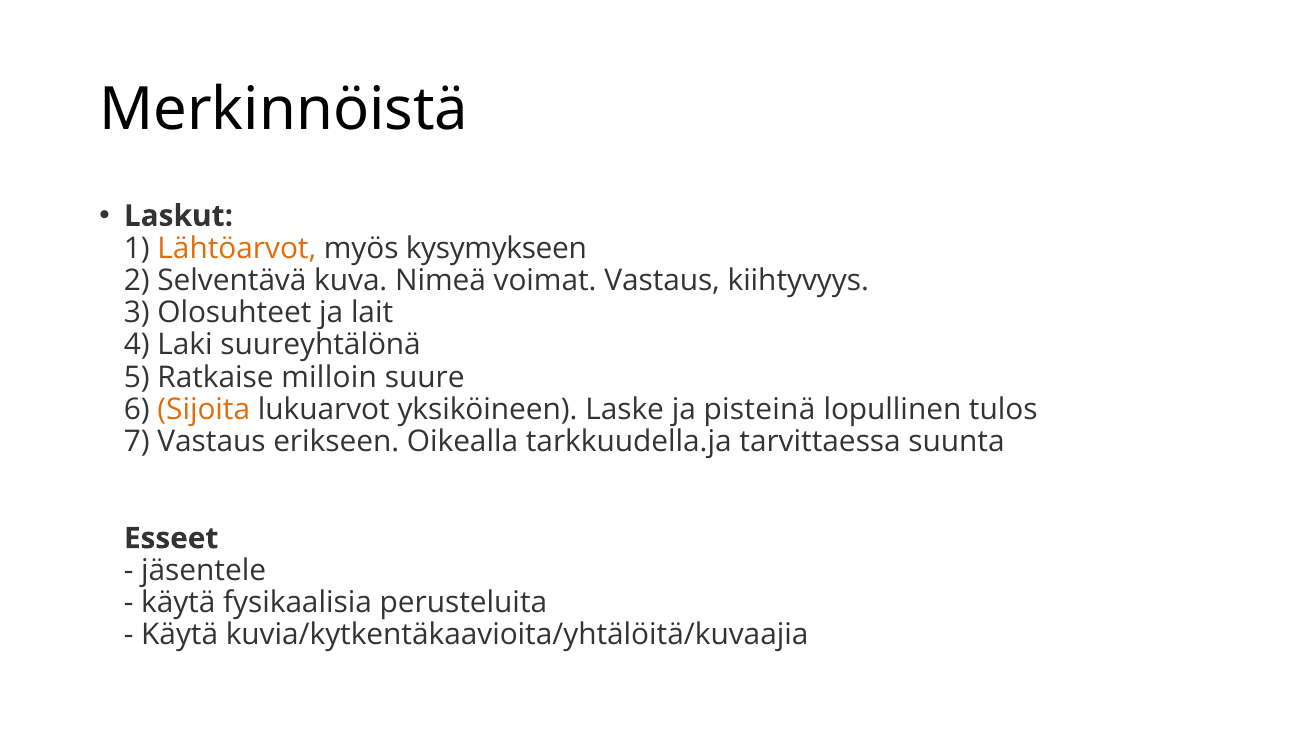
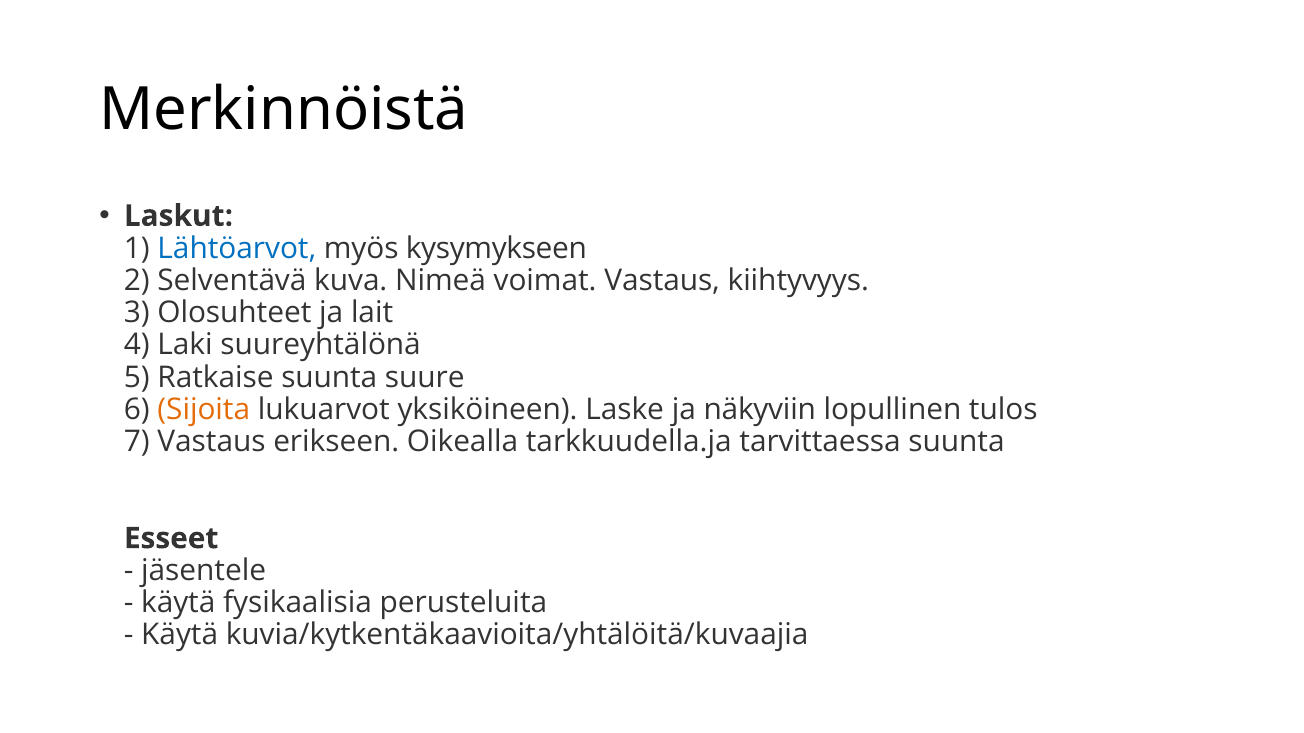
Lähtöarvot colour: orange -> blue
Ratkaise milloin: milloin -> suunta
pisteinä: pisteinä -> näkyviin
